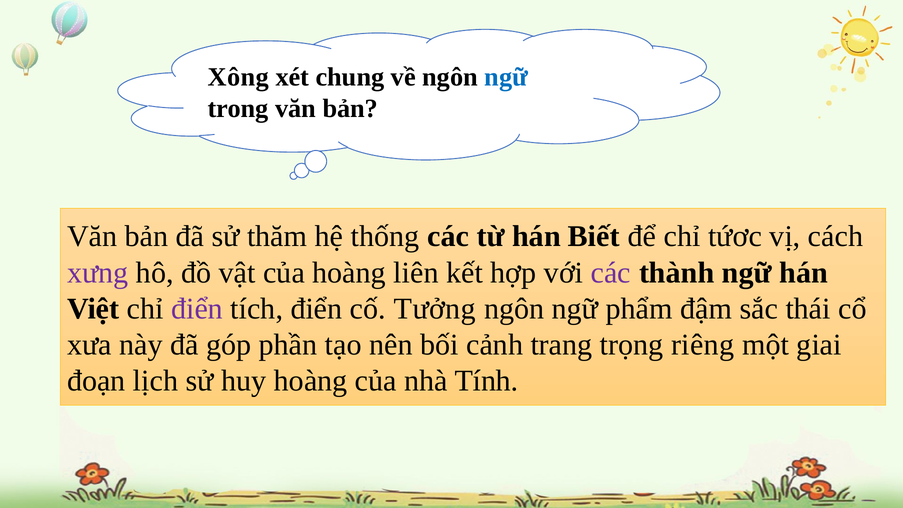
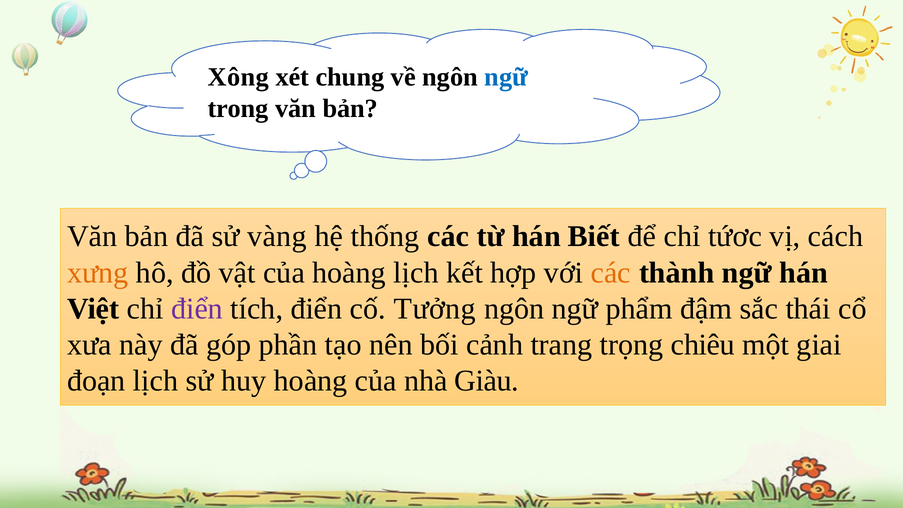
thăm: thăm -> vàng
xưng colour: purple -> orange
hoàng liên: liên -> lịch
các at (611, 273) colour: purple -> orange
riêng: riêng -> chiêu
Tính: Tính -> Giàu
